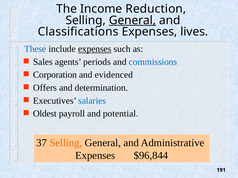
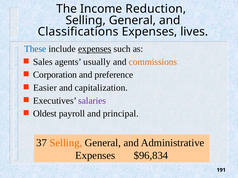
General at (132, 20) underline: present -> none
periods: periods -> usually
commissions colour: blue -> orange
evidenced: evidenced -> preference
Offers: Offers -> Easier
determination: determination -> capitalization
salaries colour: blue -> purple
potential: potential -> principal
$96,844: $96,844 -> $96,834
